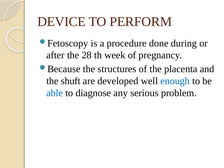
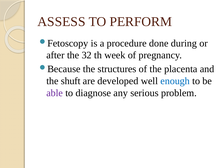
DEVICE: DEVICE -> ASSESS
28: 28 -> 32
able colour: blue -> purple
